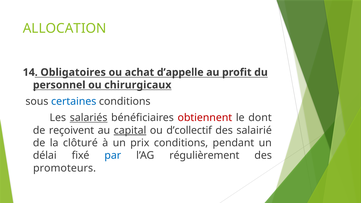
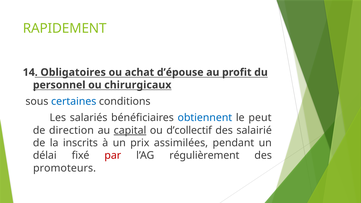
ALLOCATION: ALLOCATION -> RAPIDEMENT
d’appelle: d’appelle -> d’épouse
salariés underline: present -> none
obtiennent colour: red -> blue
dont: dont -> peut
reçoivent: reçoivent -> direction
clôturé: clôturé -> inscrits
prix conditions: conditions -> assimilées
par colour: blue -> red
